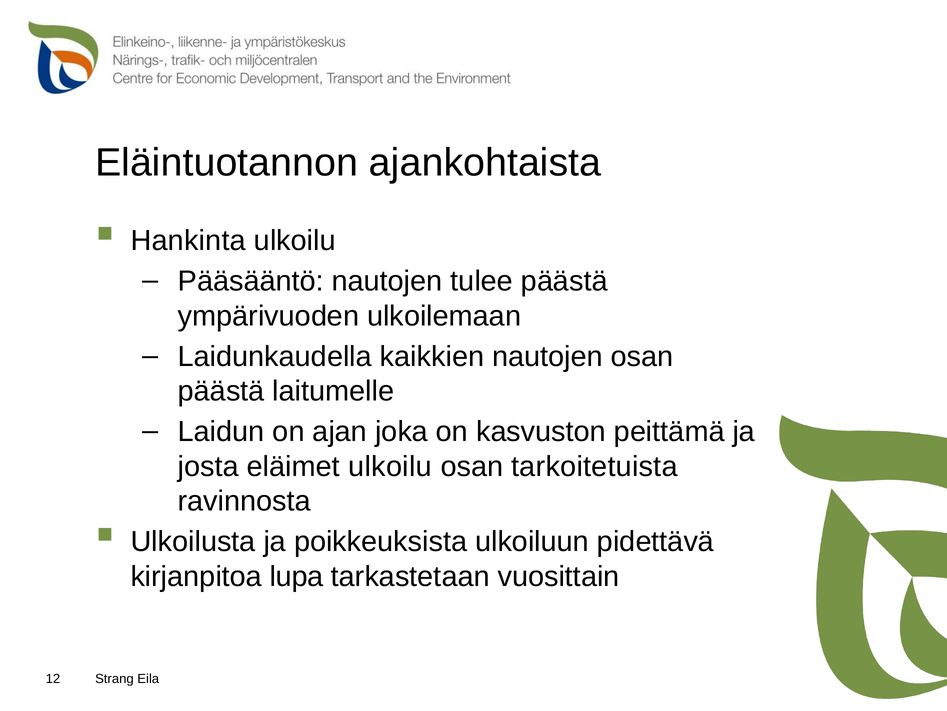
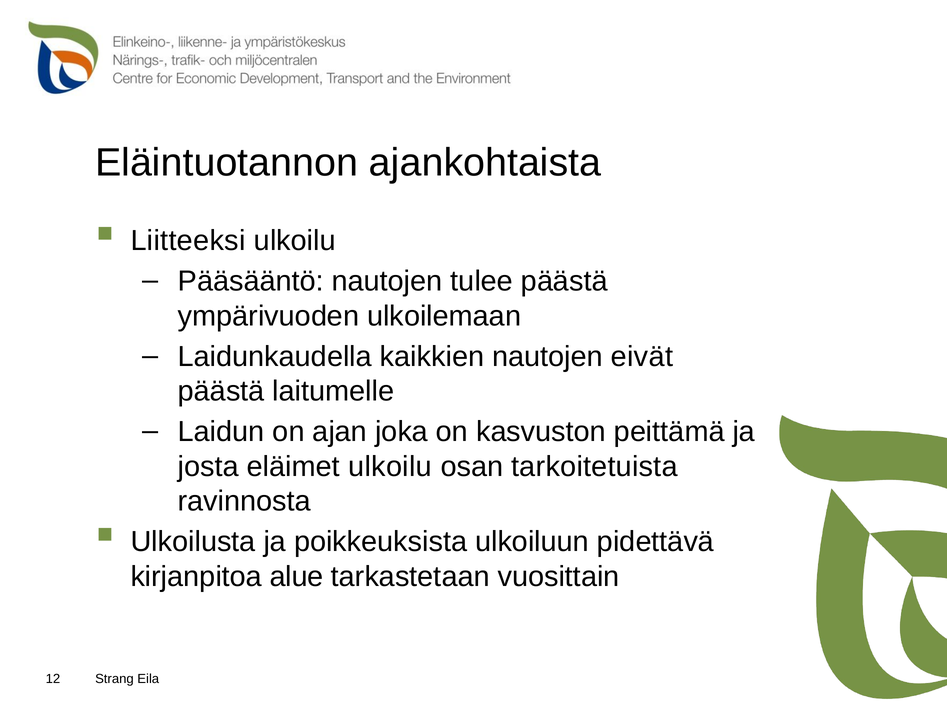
Hankinta: Hankinta -> Liitteeksi
nautojen osan: osan -> eivät
lupa: lupa -> alue
